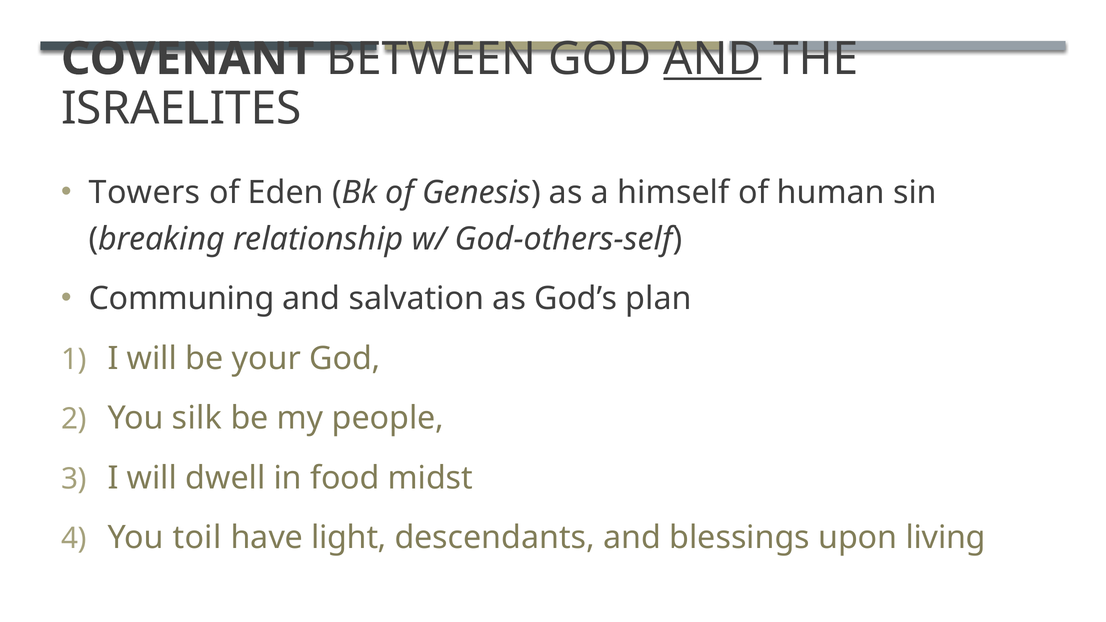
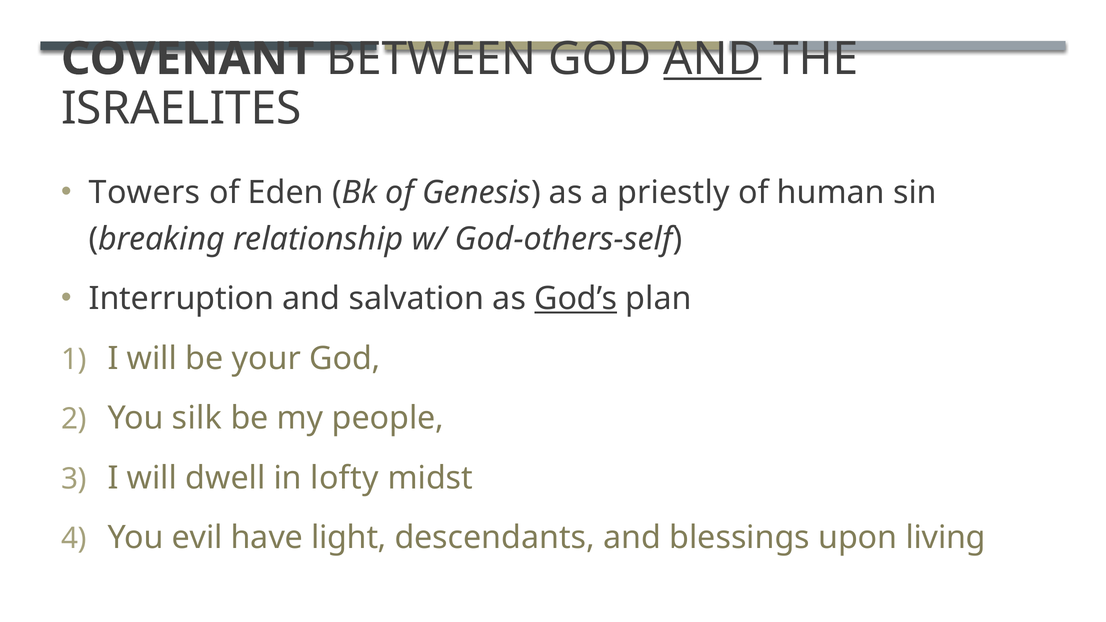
himself: himself -> priestly
Communing: Communing -> Interruption
God’s underline: none -> present
food: food -> lofty
toil: toil -> evil
